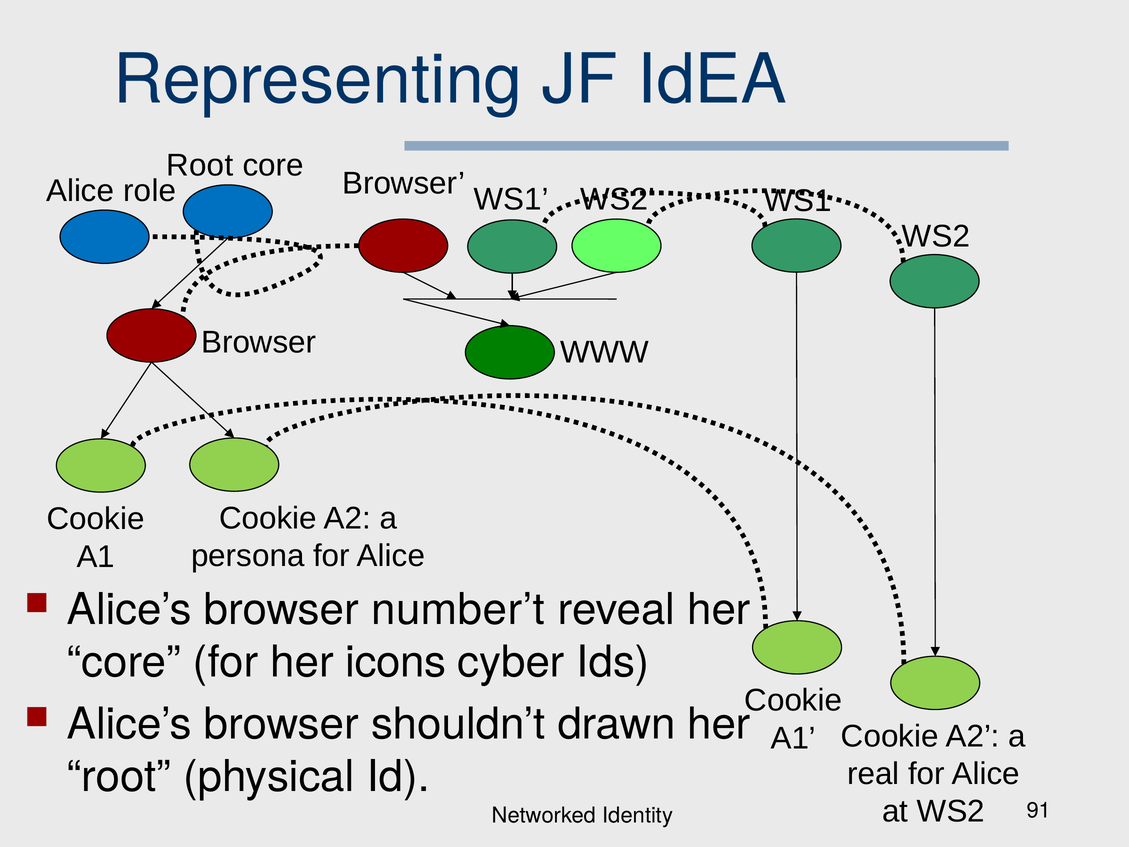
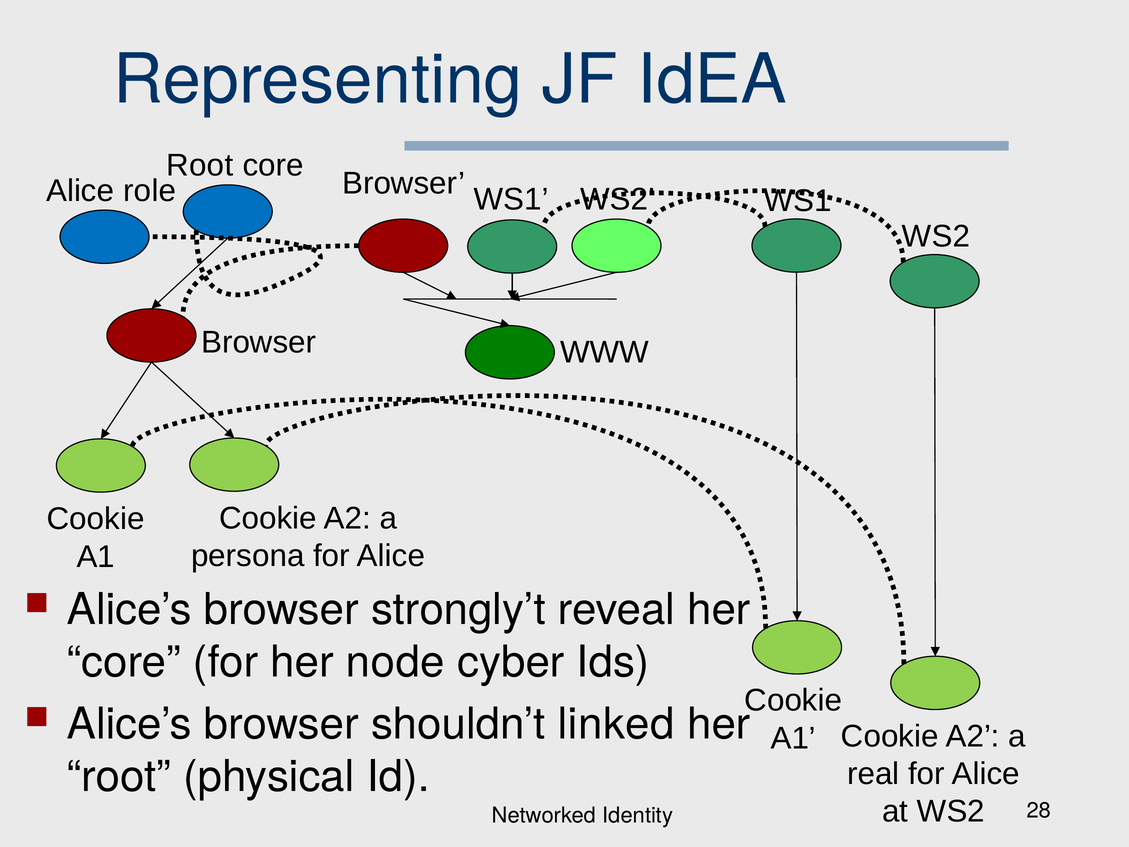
number’t: number’t -> strongly’t
icons: icons -> node
drawn: drawn -> linked
91: 91 -> 28
